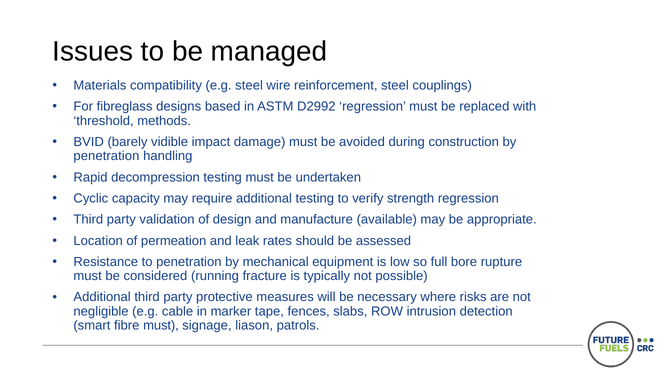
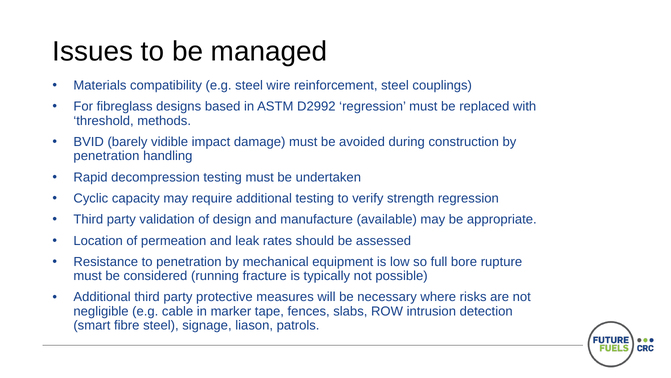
fibre must: must -> steel
